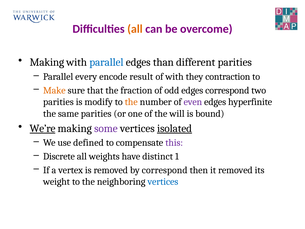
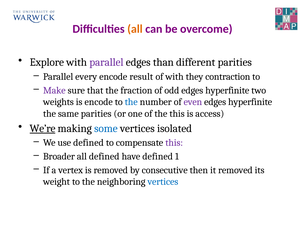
Making at (47, 62): Making -> Explore
parallel at (106, 62) colour: blue -> purple
Make colour: orange -> purple
odd edges correspond: correspond -> hyperfinite
parities at (58, 102): parities -> weights
is modify: modify -> encode
the at (131, 102) colour: orange -> blue
the will: will -> this
bound: bound -> access
some colour: purple -> blue
isolated underline: present -> none
Discrete: Discrete -> Broader
all weights: weights -> defined
have distinct: distinct -> defined
by correspond: correspond -> consecutive
